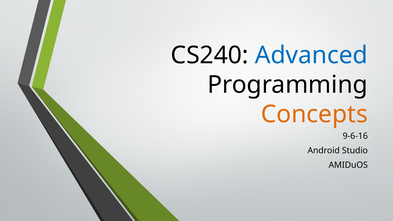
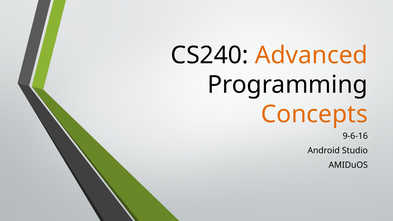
Advanced colour: blue -> orange
